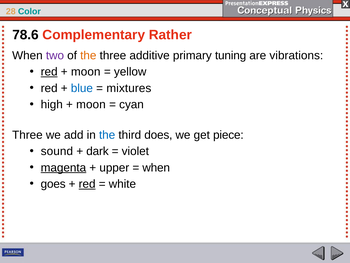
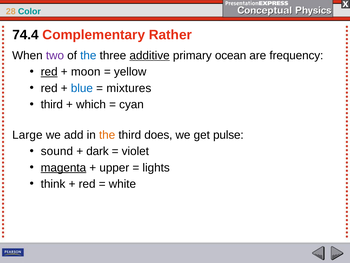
78.6: 78.6 -> 74.4
the at (88, 55) colour: orange -> blue
additive underline: none -> present
tuning: tuning -> ocean
vibrations: vibrations -> frequency
high at (52, 104): high -> third
moon at (91, 104): moon -> which
Three at (27, 135): Three -> Large
the at (107, 135) colour: blue -> orange
piece: piece -> pulse
when at (156, 167): when -> lights
goes: goes -> think
red at (87, 184) underline: present -> none
